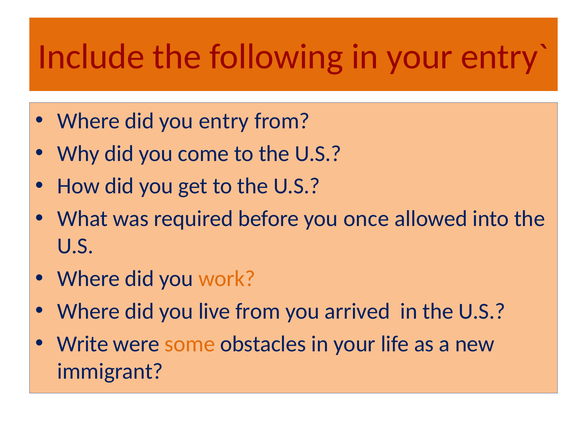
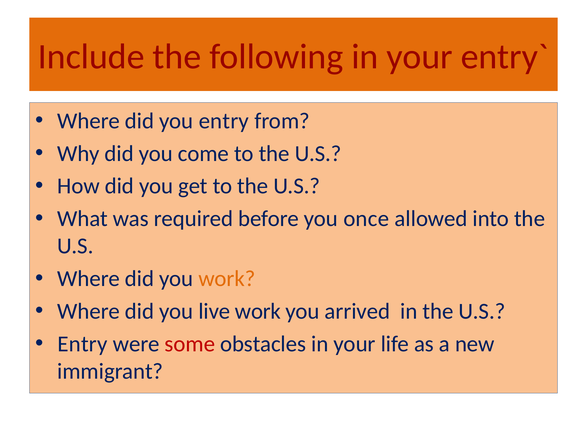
live from: from -> work
Write at (83, 344): Write -> Entry
some colour: orange -> red
